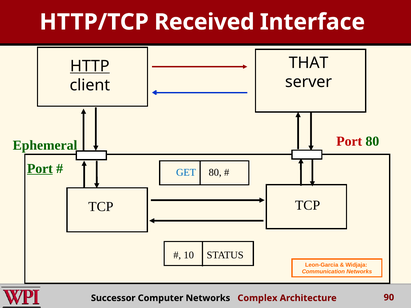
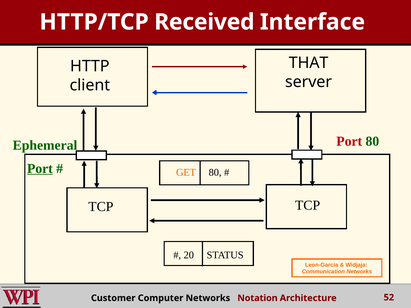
HTTP underline: present -> none
GET colour: blue -> orange
10: 10 -> 20
Successor: Successor -> Customer
Complex: Complex -> Notation
90: 90 -> 52
